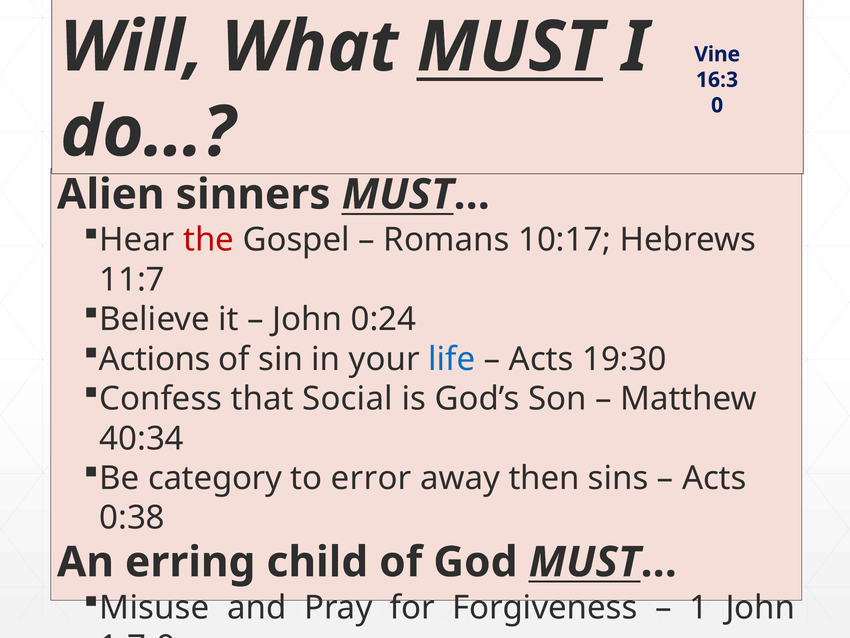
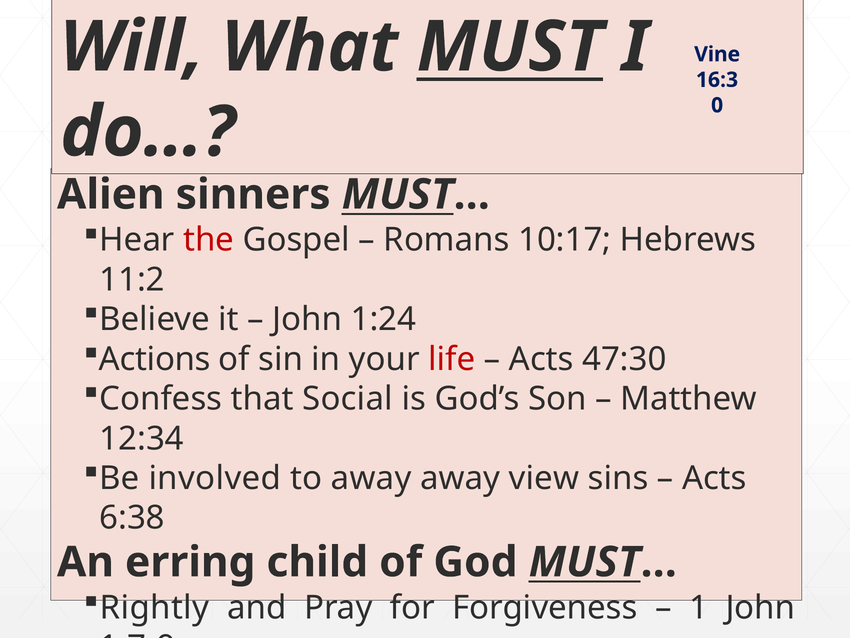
11:7: 11:7 -> 11:2
0:24: 0:24 -> 1:24
life colour: blue -> red
19:30: 19:30 -> 47:30
40:34: 40:34 -> 12:34
category: category -> involved
to error: error -> away
then: then -> view
0:38: 0:38 -> 6:38
Misuse: Misuse -> Rightly
